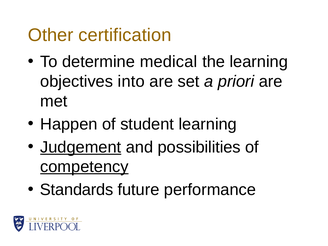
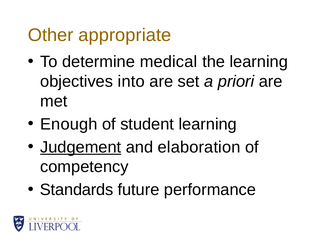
certification: certification -> appropriate
Happen: Happen -> Enough
possibilities: possibilities -> elaboration
competency underline: present -> none
